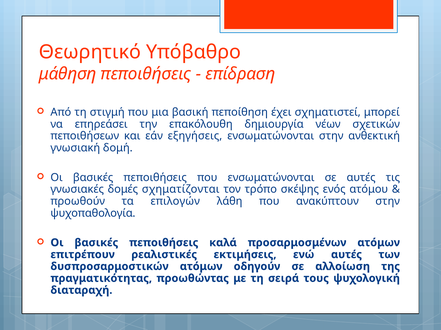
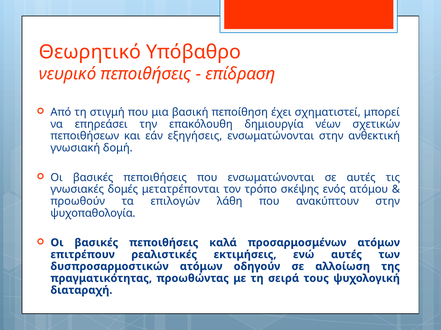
μάθηση: μάθηση -> νευρικό
σχηματίζονται: σχηματίζονται -> μετατρέπονται
